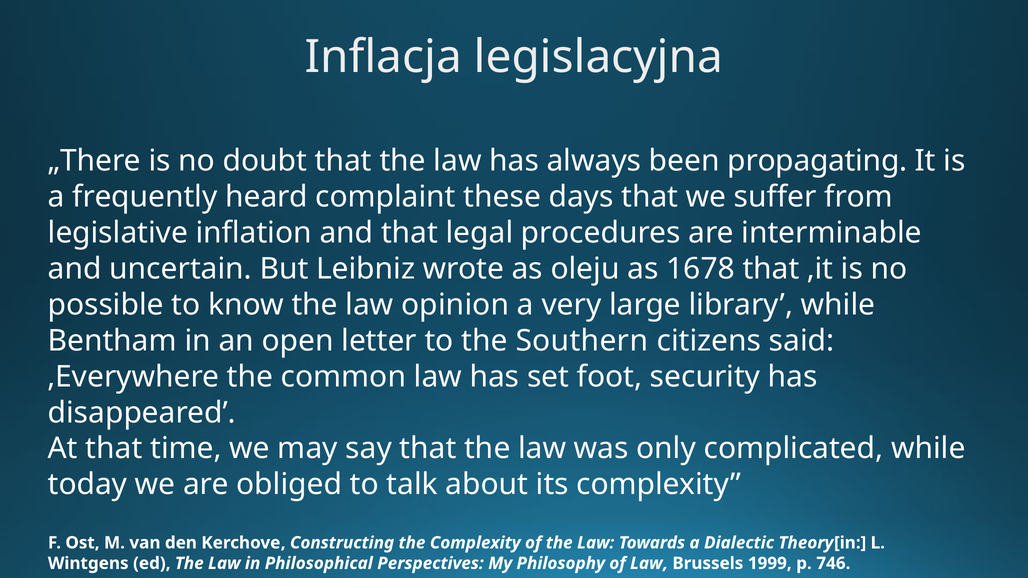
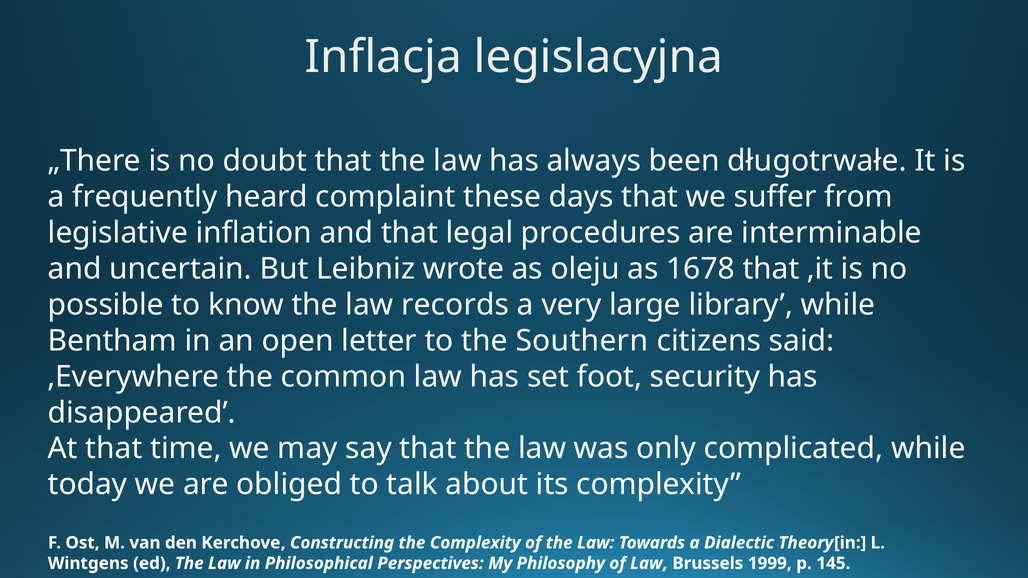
propagating: propagating -> długotrwałe
opinion: opinion -> records
746: 746 -> 145
